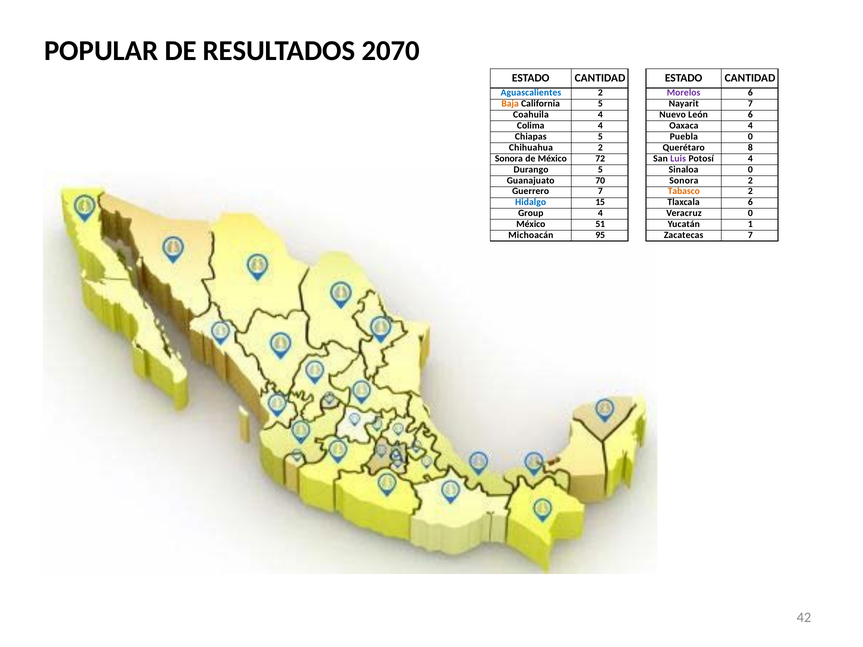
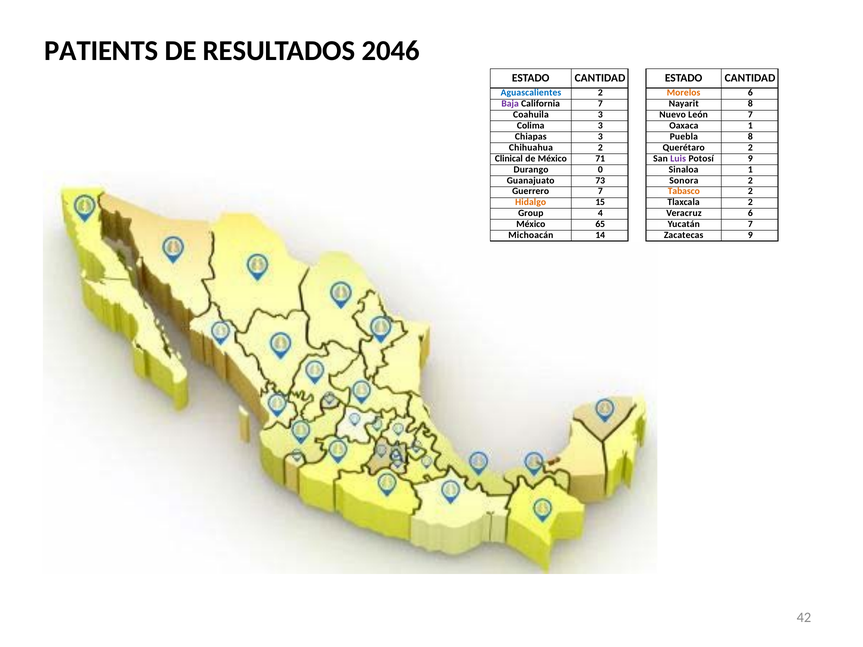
POPULAR: POPULAR -> PATIENTS
2070: 2070 -> 2046
Morelos colour: purple -> orange
Baja colour: orange -> purple
California 5: 5 -> 7
Nayarit 7: 7 -> 8
Coahuila 4: 4 -> 3
León 6: 6 -> 7
Colima 4: 4 -> 3
Oaxaca 4: 4 -> 1
Chiapas 5: 5 -> 3
Puebla 0: 0 -> 8
Querétaro 8: 8 -> 2
Sonora at (509, 159): Sonora -> Clinical
72: 72 -> 71
Potosí 4: 4 -> 9
Durango 5: 5 -> 0
Sinaloa 0: 0 -> 1
70: 70 -> 73
Hidalgo colour: blue -> orange
Tlaxcala 6: 6 -> 2
Veracruz 0: 0 -> 6
51: 51 -> 65
Yucatán 1: 1 -> 7
95: 95 -> 14
Zacatecas 7: 7 -> 9
